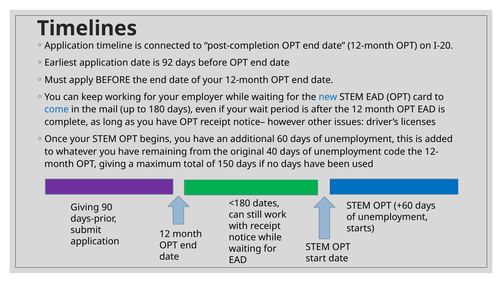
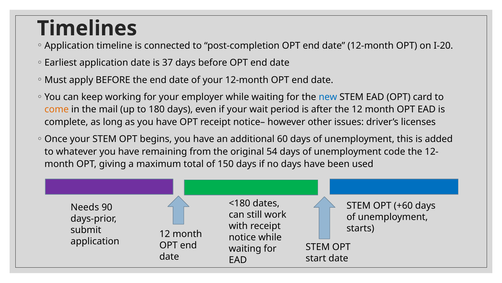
92: 92 -> 37
come colour: blue -> orange
40: 40 -> 54
Giving at (85, 207): Giving -> Needs
